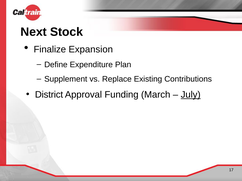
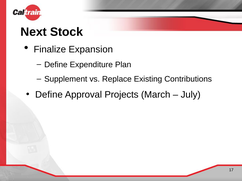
District at (49, 95): District -> Define
Funding: Funding -> Projects
July underline: present -> none
